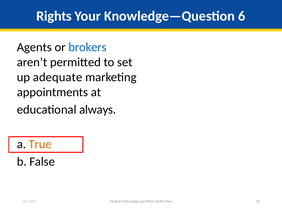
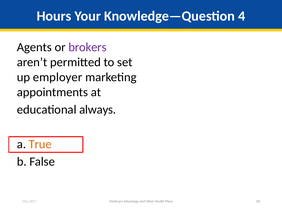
Rights: Rights -> Hours
6: 6 -> 4
brokers colour: blue -> purple
adequate: adequate -> employer
